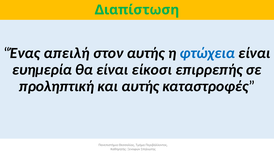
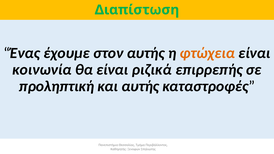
απειλή: απειλή -> έχουμε
φτώχεια colour: blue -> orange
ευημερία: ευημερία -> κοινωνία
είκοσι: είκοσι -> ριζικά
